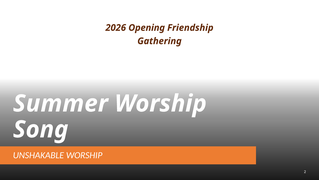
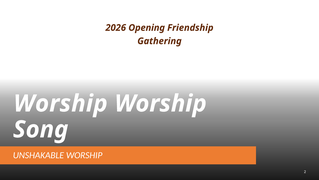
Summer at (60, 103): Summer -> Worship
